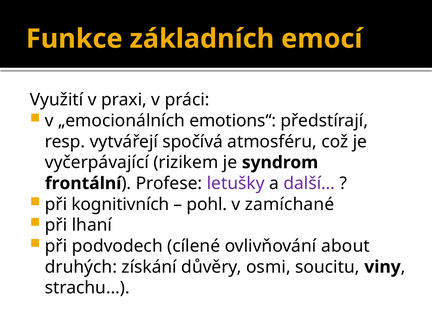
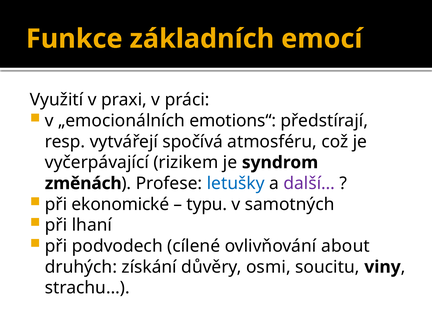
frontální: frontální -> změnách
letušky colour: purple -> blue
kognitivních: kognitivních -> ekonomické
pohl: pohl -> typu
zamíchané: zamíchané -> samotných
